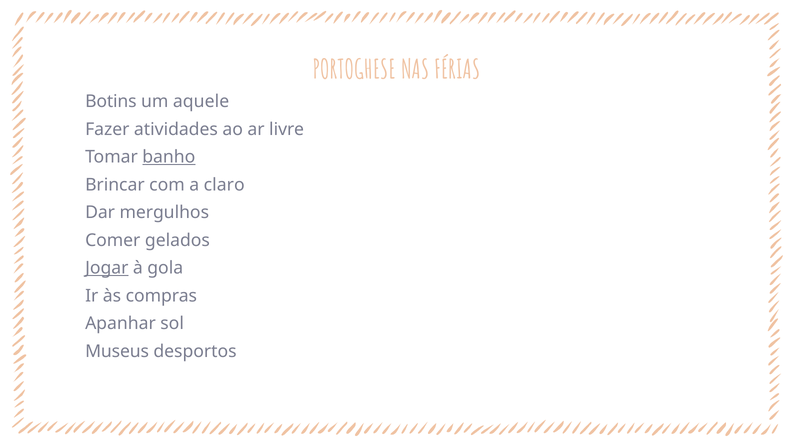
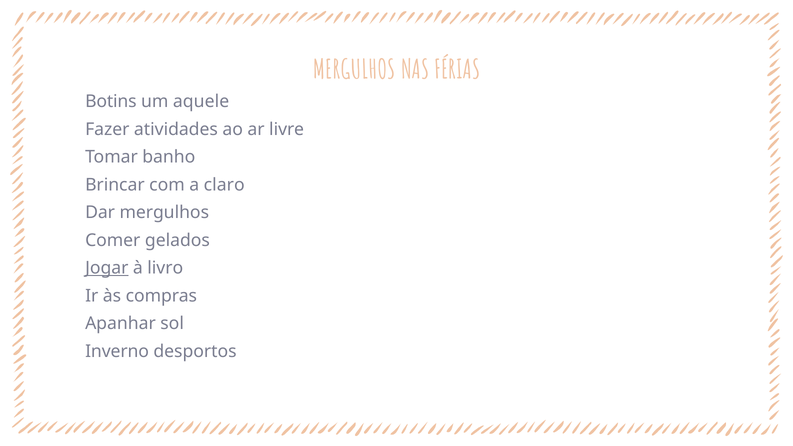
PORTOGHESE at (354, 70): PORTOGHESE -> MERGULHOS
banho underline: present -> none
gola: gola -> livro
Museus: Museus -> Inverno
